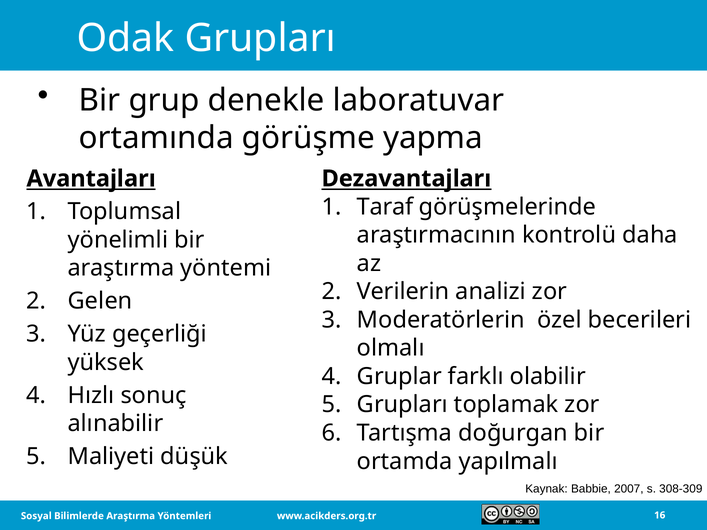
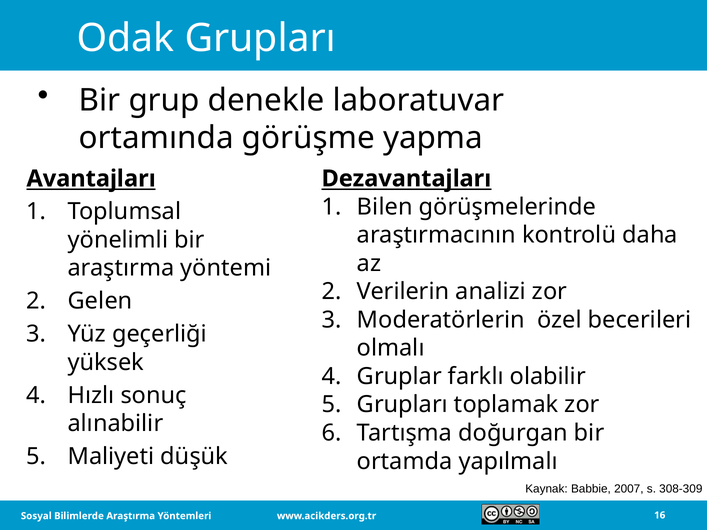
Taraf: Taraf -> Bilen
